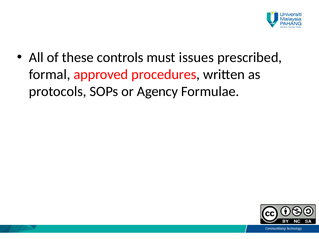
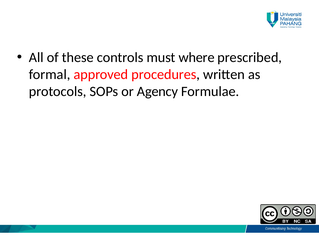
issues: issues -> where
